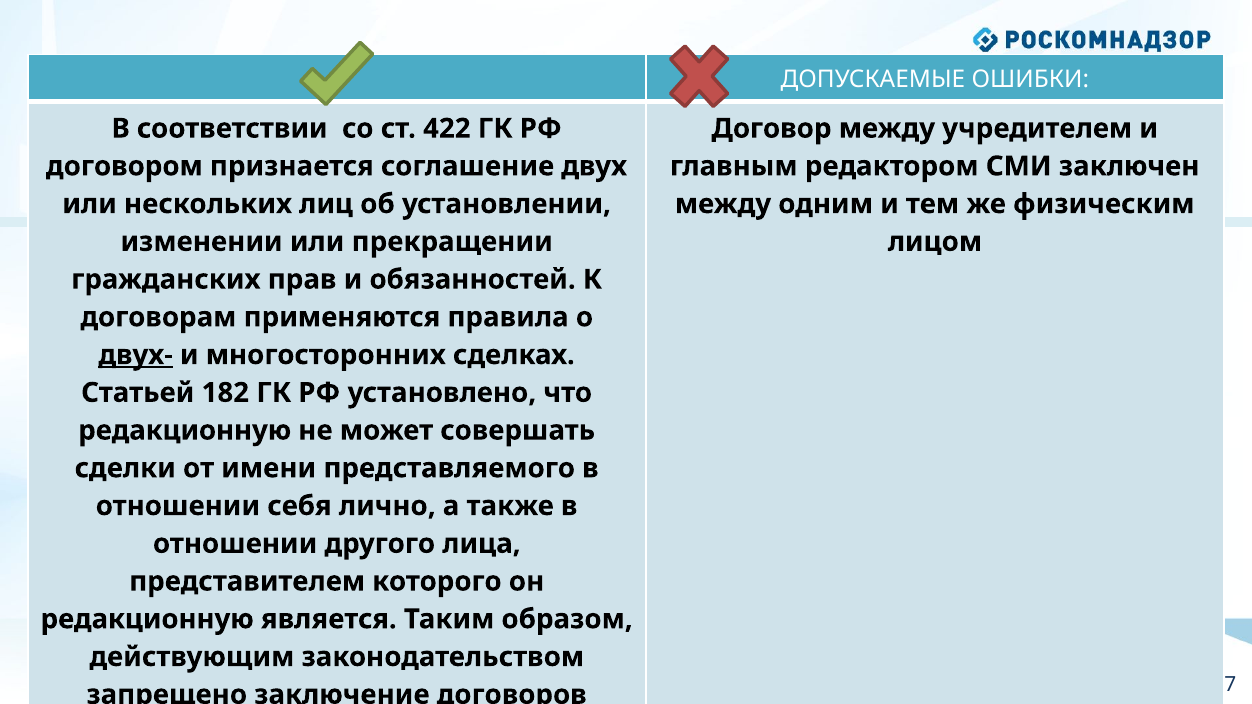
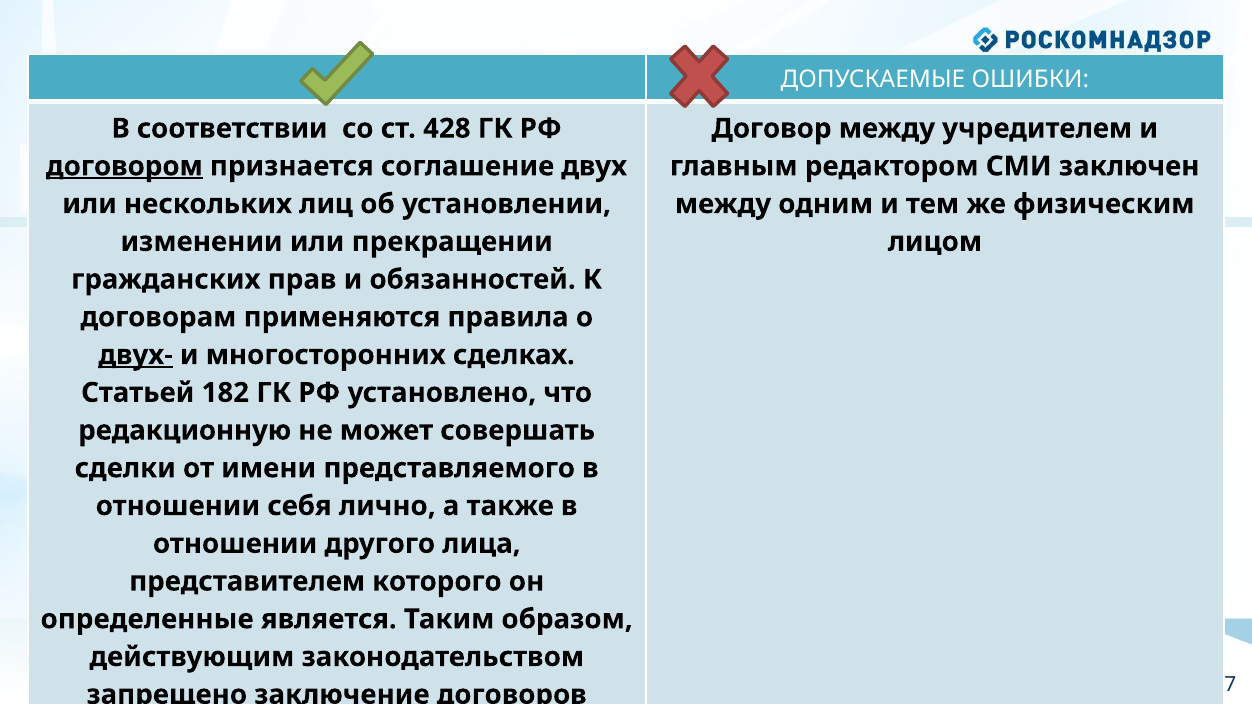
422: 422 -> 428
договором underline: none -> present
редакционную at (147, 619): редакционную -> определенные
